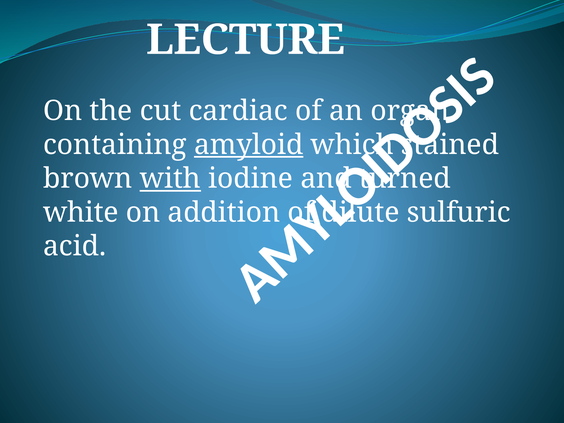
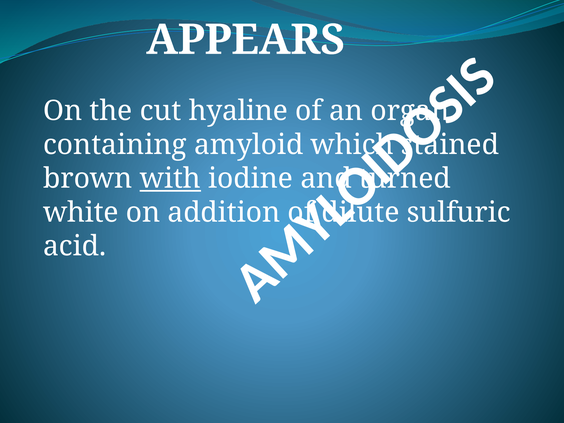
LECTURE: LECTURE -> APPEARS
cardiac: cardiac -> hyaline
amyloid underline: present -> none
